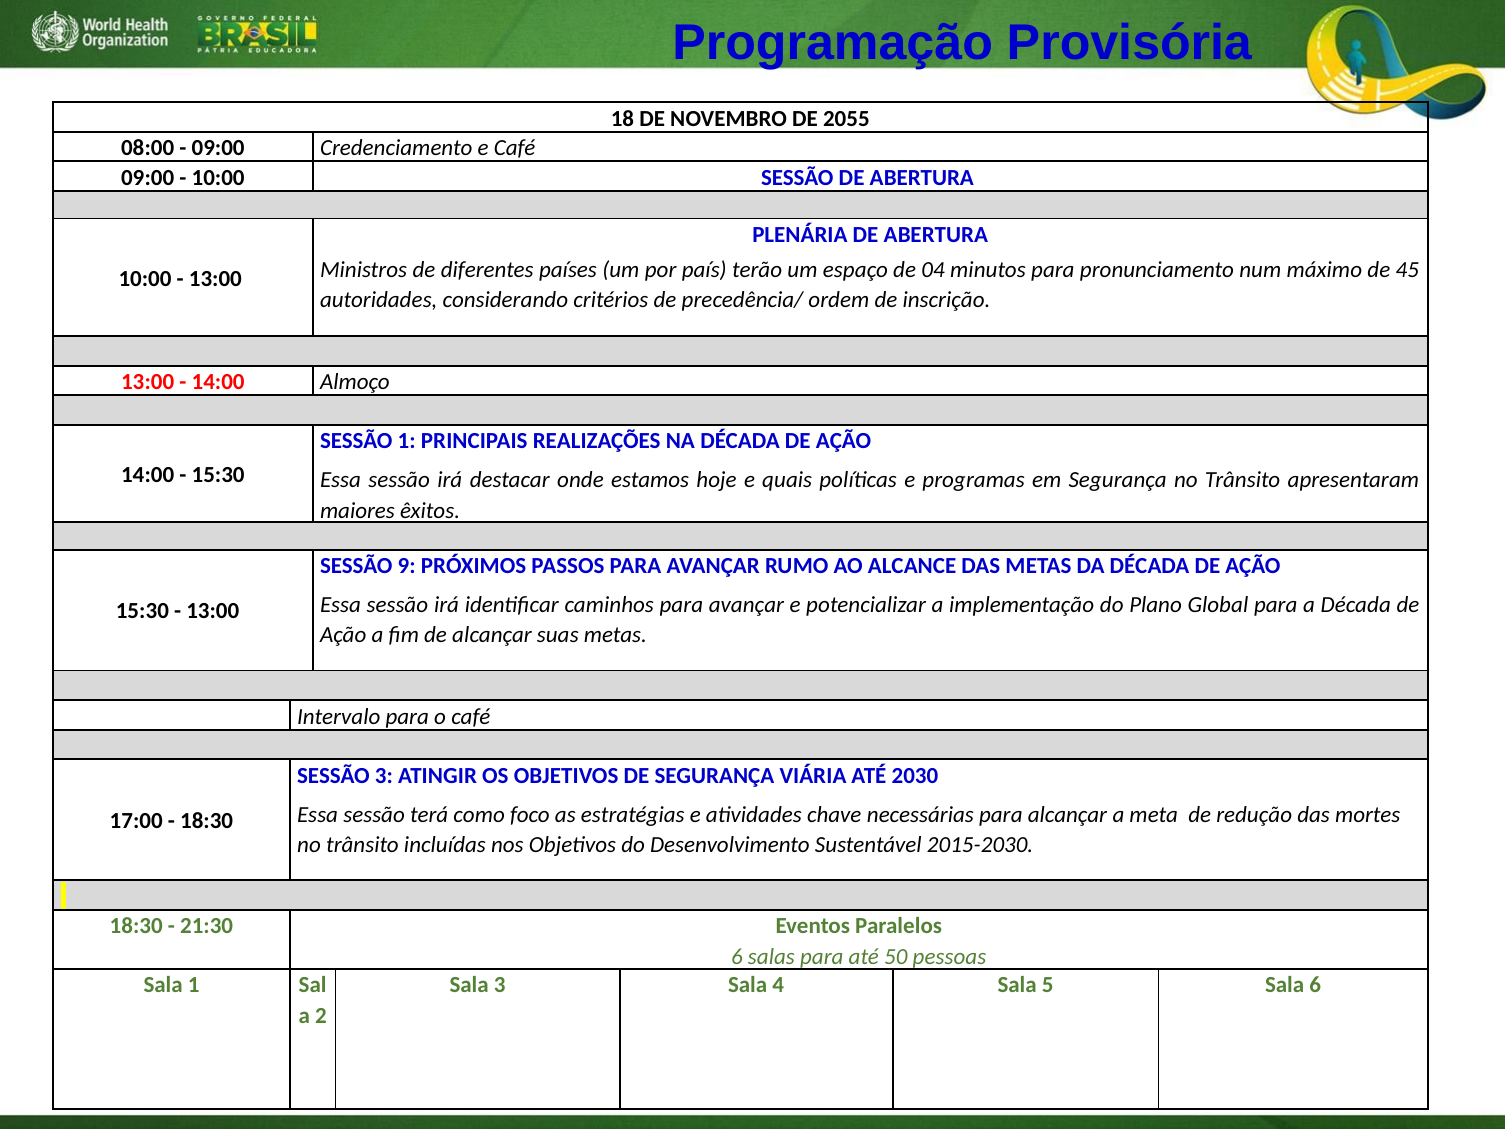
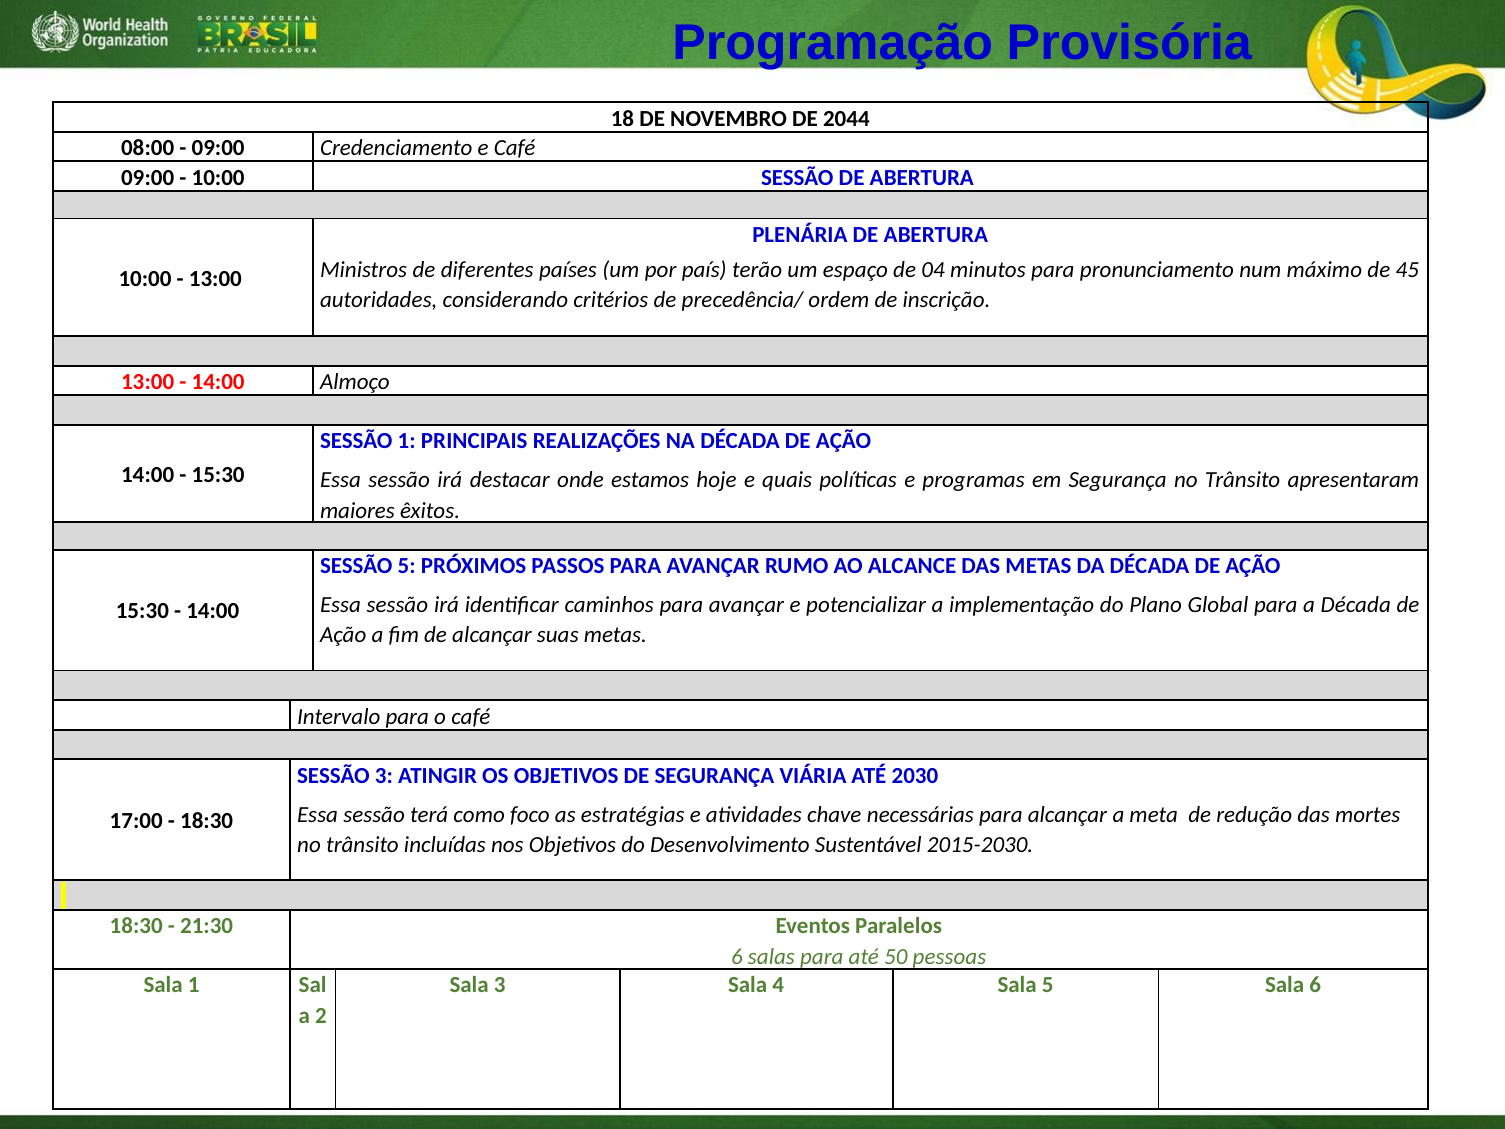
2055: 2055 -> 2044
SESSÃO 9: 9 -> 5
13:00 at (213, 611): 13:00 -> 14:00
